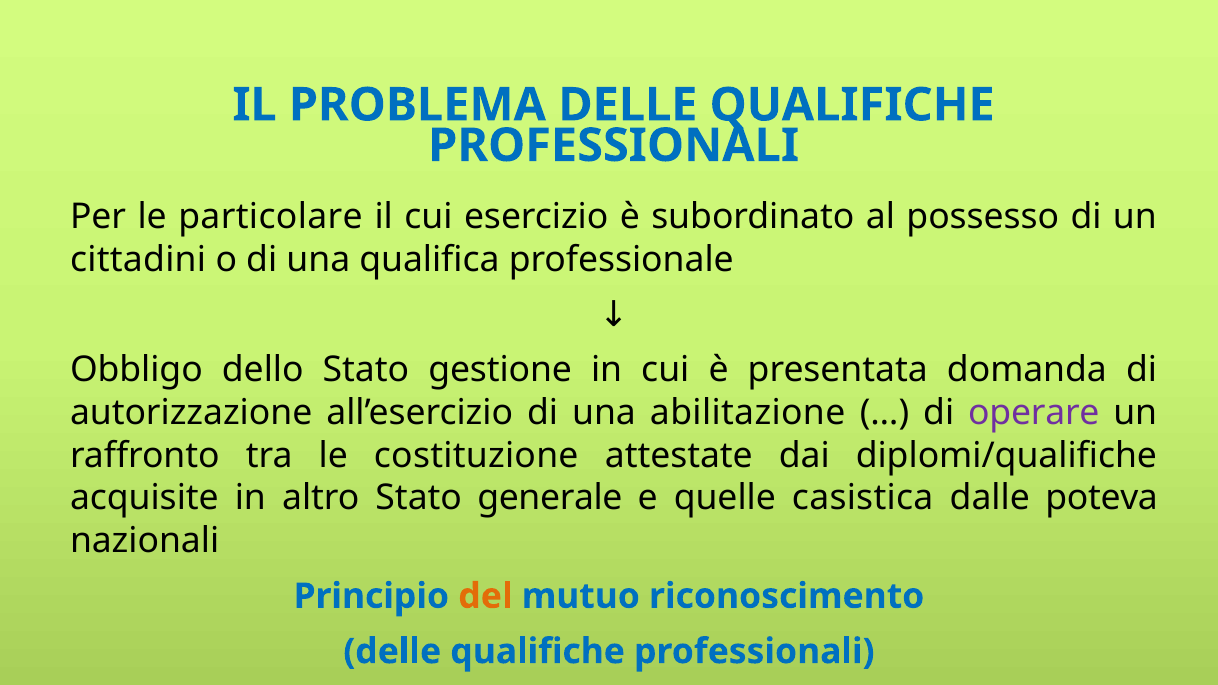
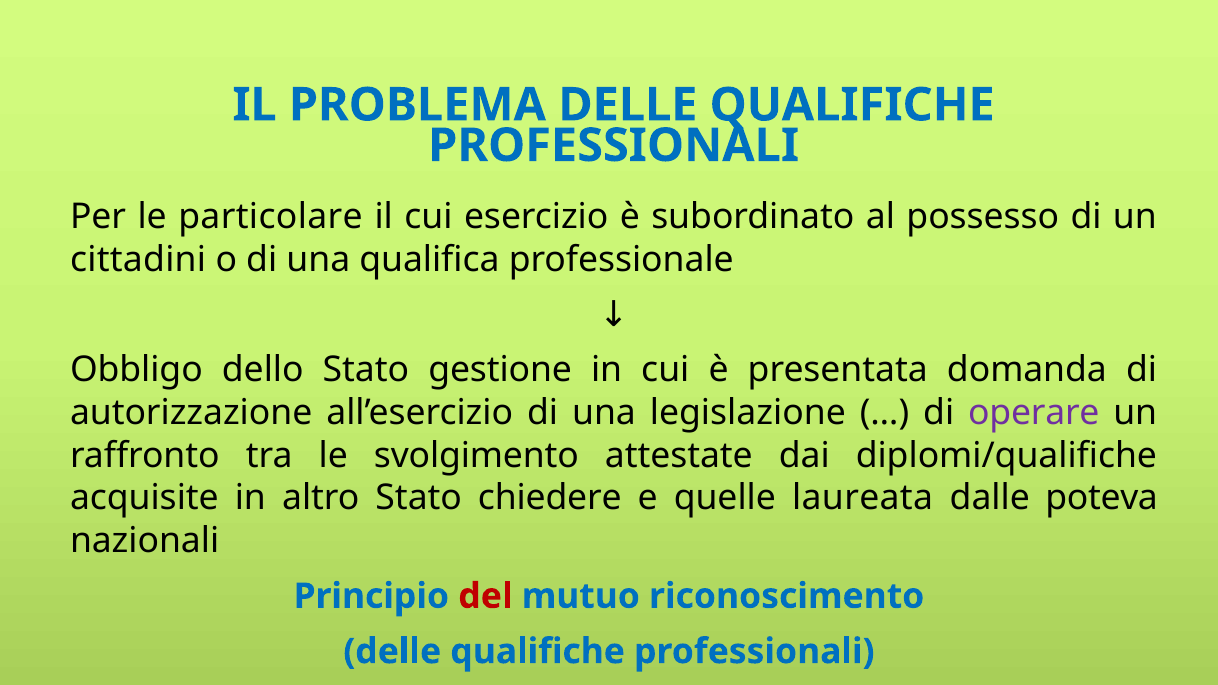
abilitazione: abilitazione -> legislazione
costituzione: costituzione -> svolgimento
generale: generale -> chiedere
casistica: casistica -> laureata
del colour: orange -> red
